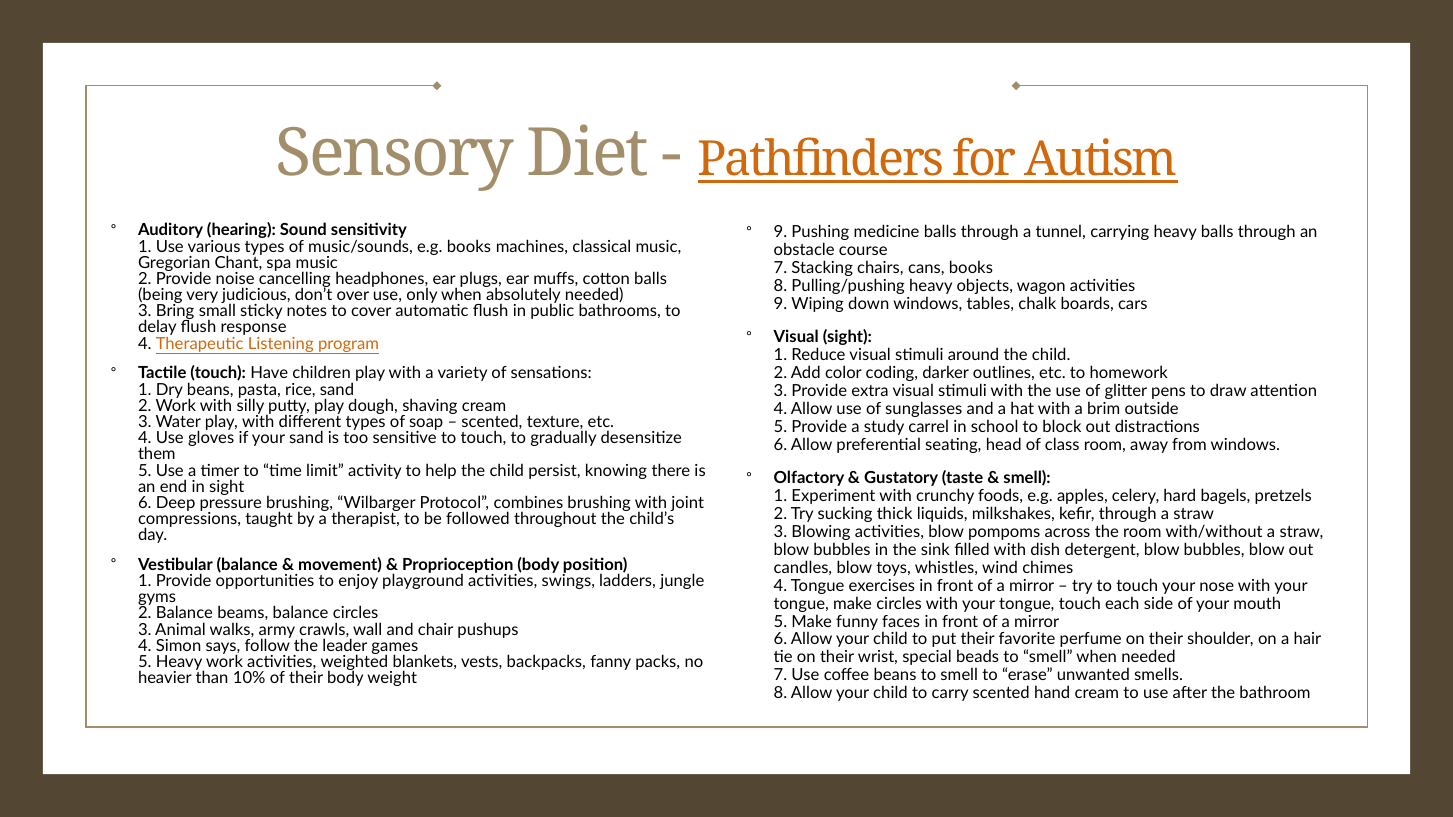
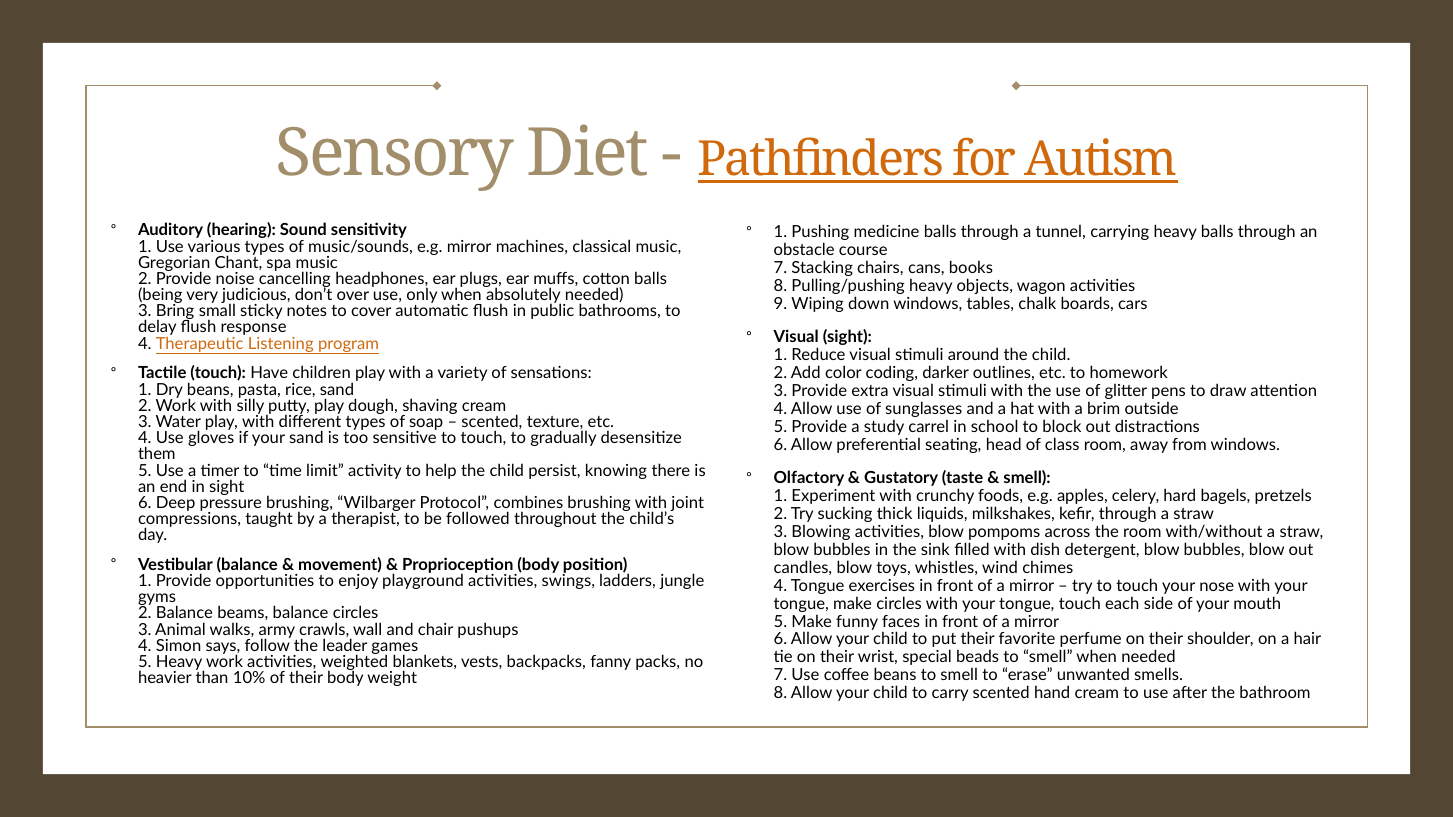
9 at (780, 232): 9 -> 1
e.g books: books -> mirror
